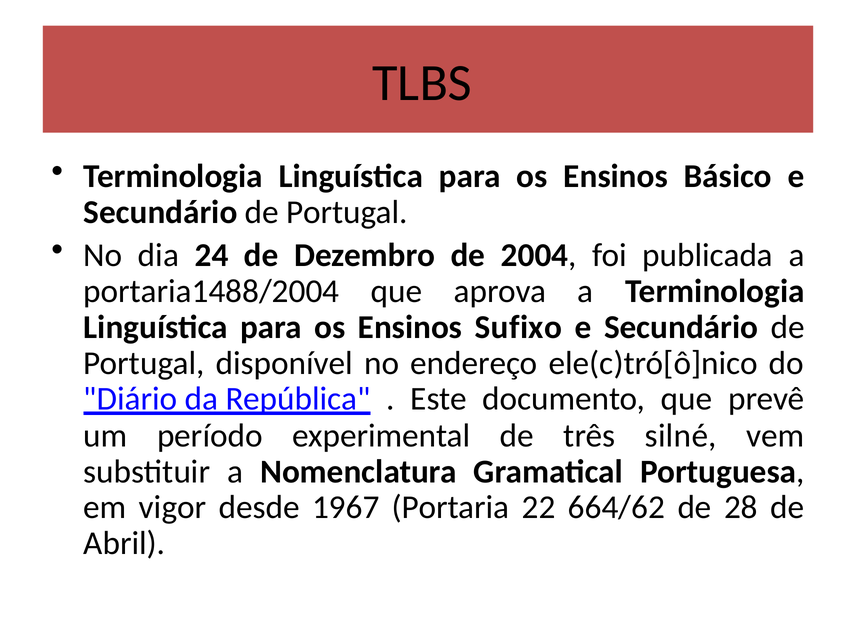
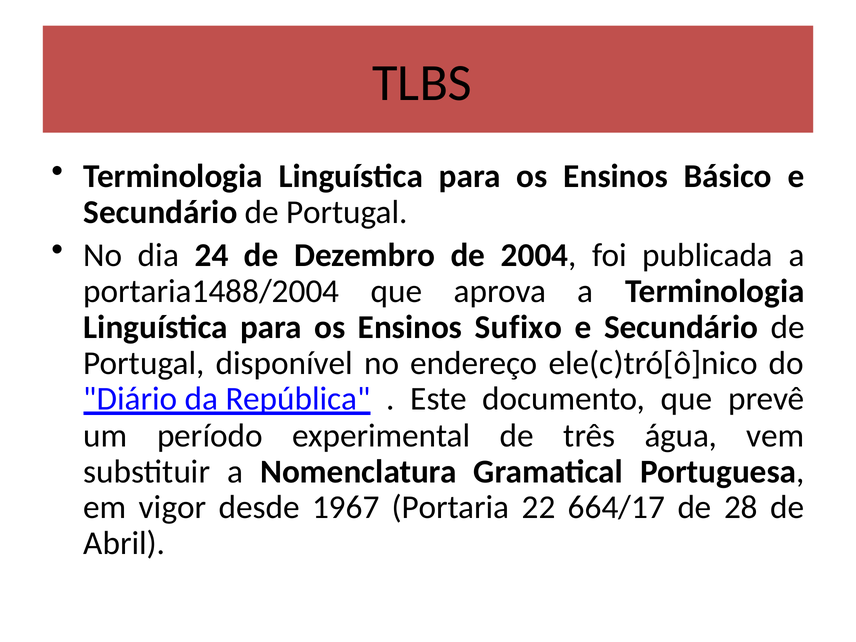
silné: silné -> água
664/62: 664/62 -> 664/17
